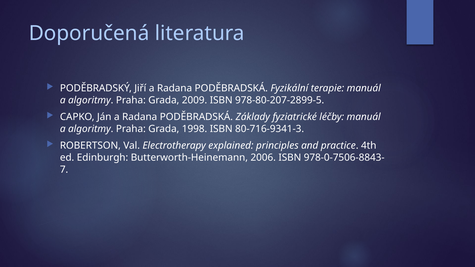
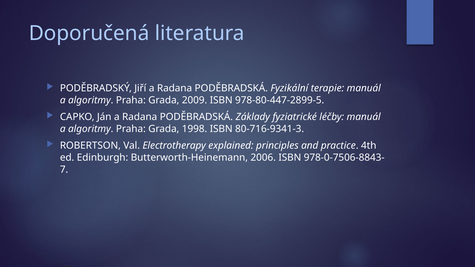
978-80-207-2899-5: 978-80-207-2899-5 -> 978-80-447-2899-5
